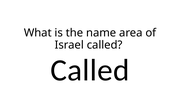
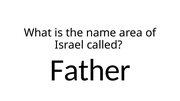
Called at (90, 70): Called -> Father
